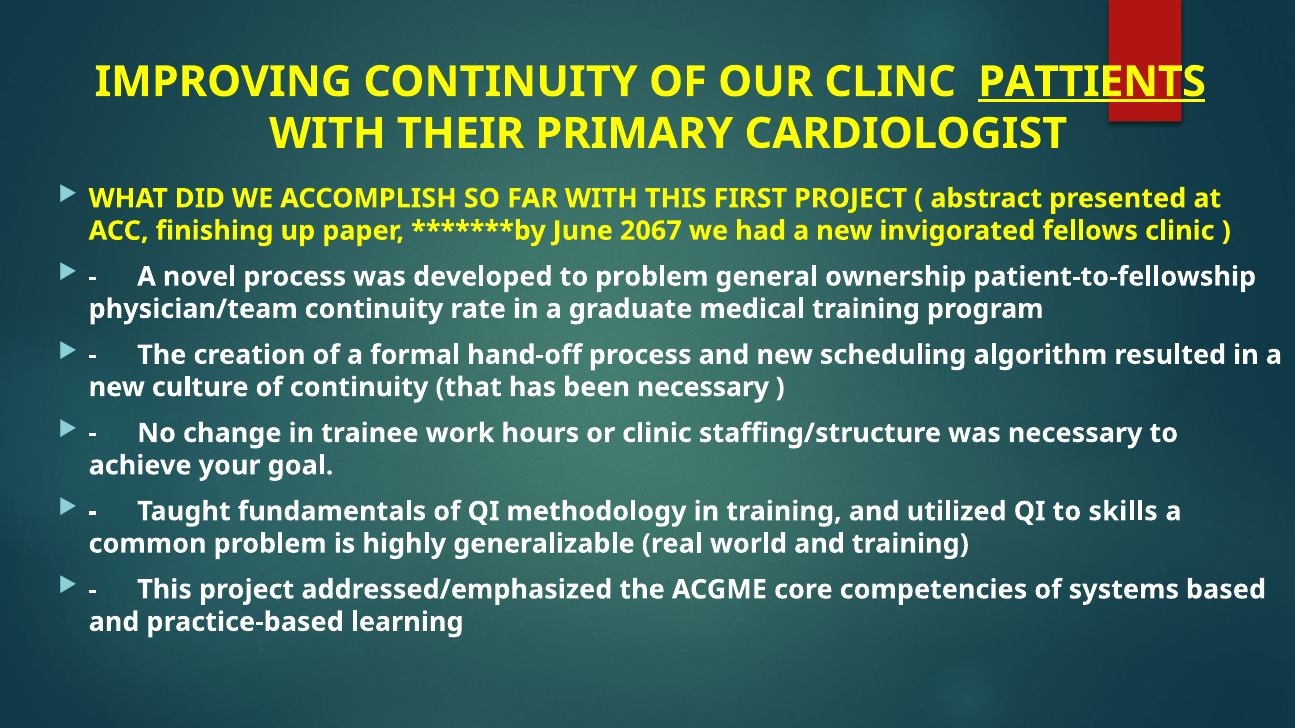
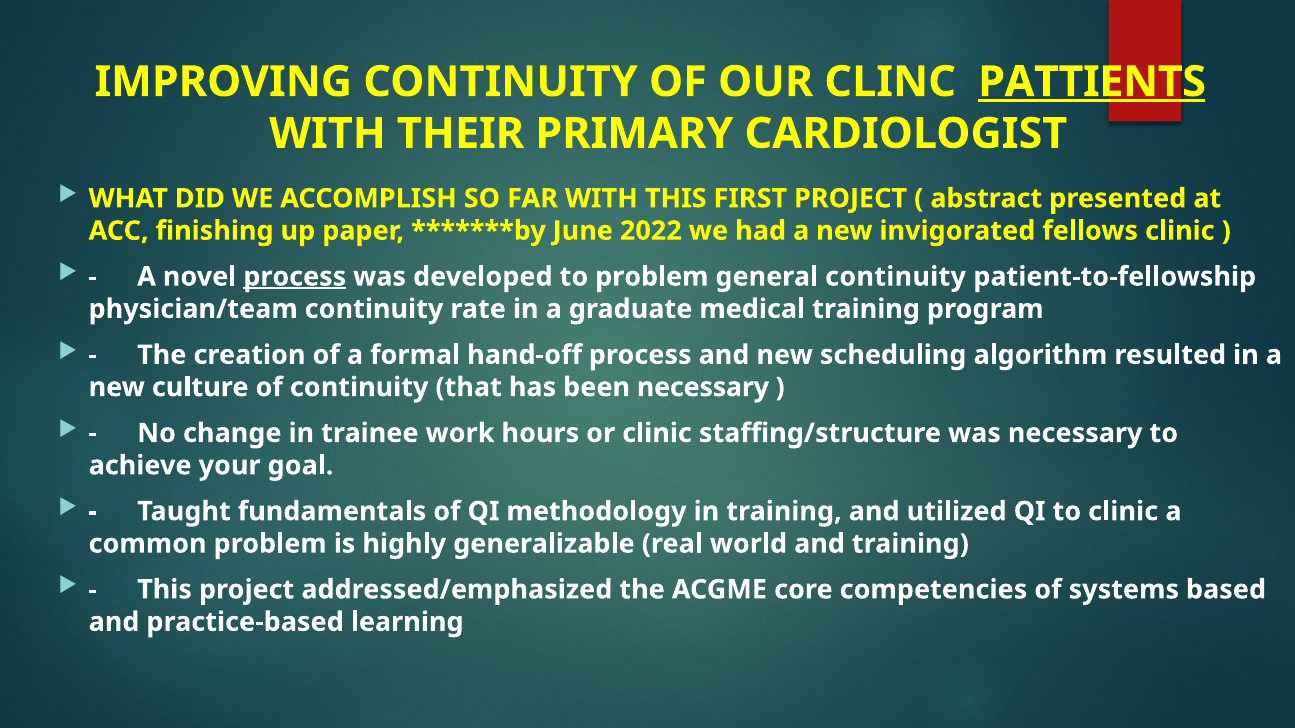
2067: 2067 -> 2022
process at (295, 277) underline: none -> present
general ownership: ownership -> continuity
to skills: skills -> clinic
